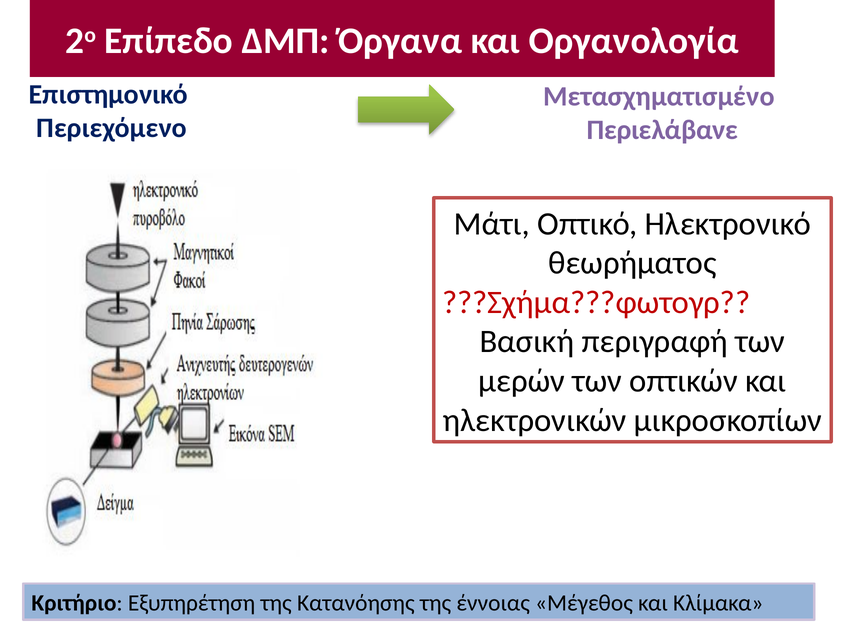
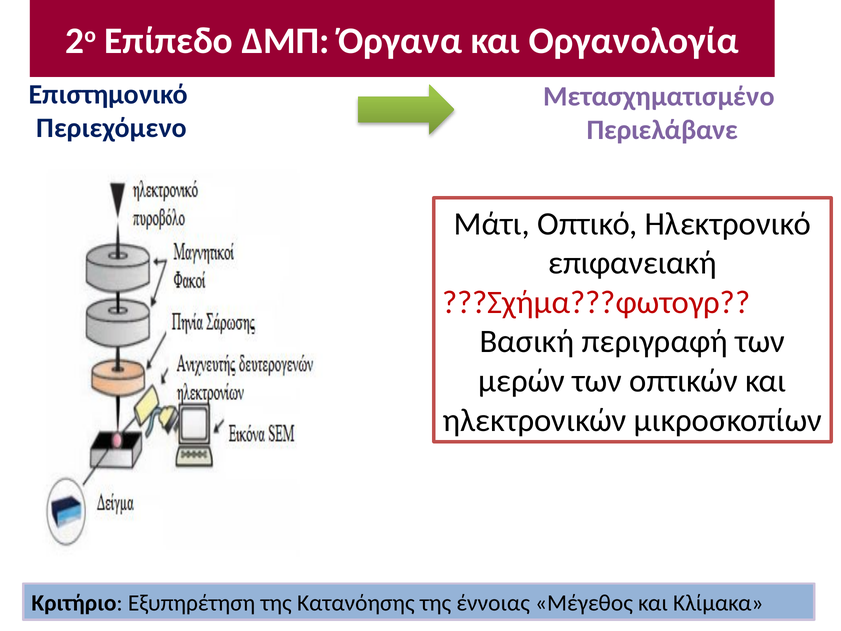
θεωρήματος: θεωρήματος -> επιφανειακή
